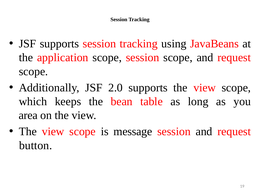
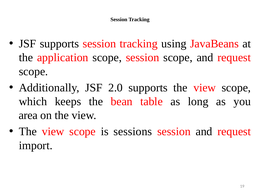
message: message -> sessions
button: button -> import
